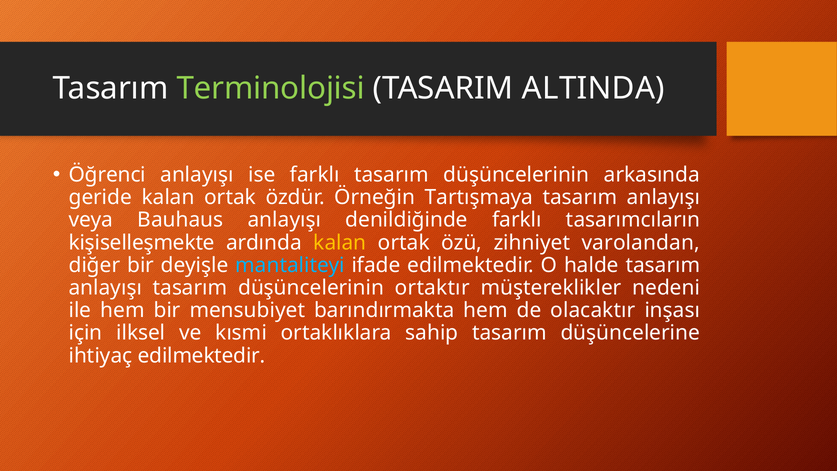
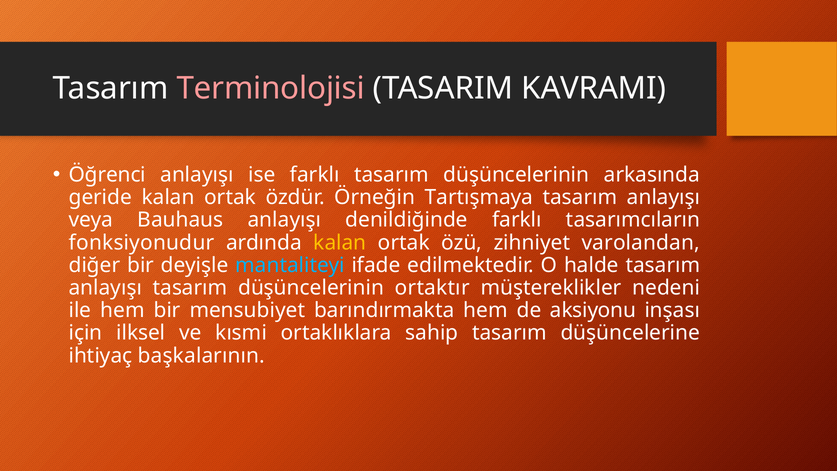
Terminolojisi colour: light green -> pink
ALTINDA: ALTINDA -> KAVRAMI
kişiselleşmekte: kişiselleşmekte -> fonksiyonudur
olacaktır: olacaktır -> aksiyonu
ihtiyaç edilmektedir: edilmektedir -> başkalarının
